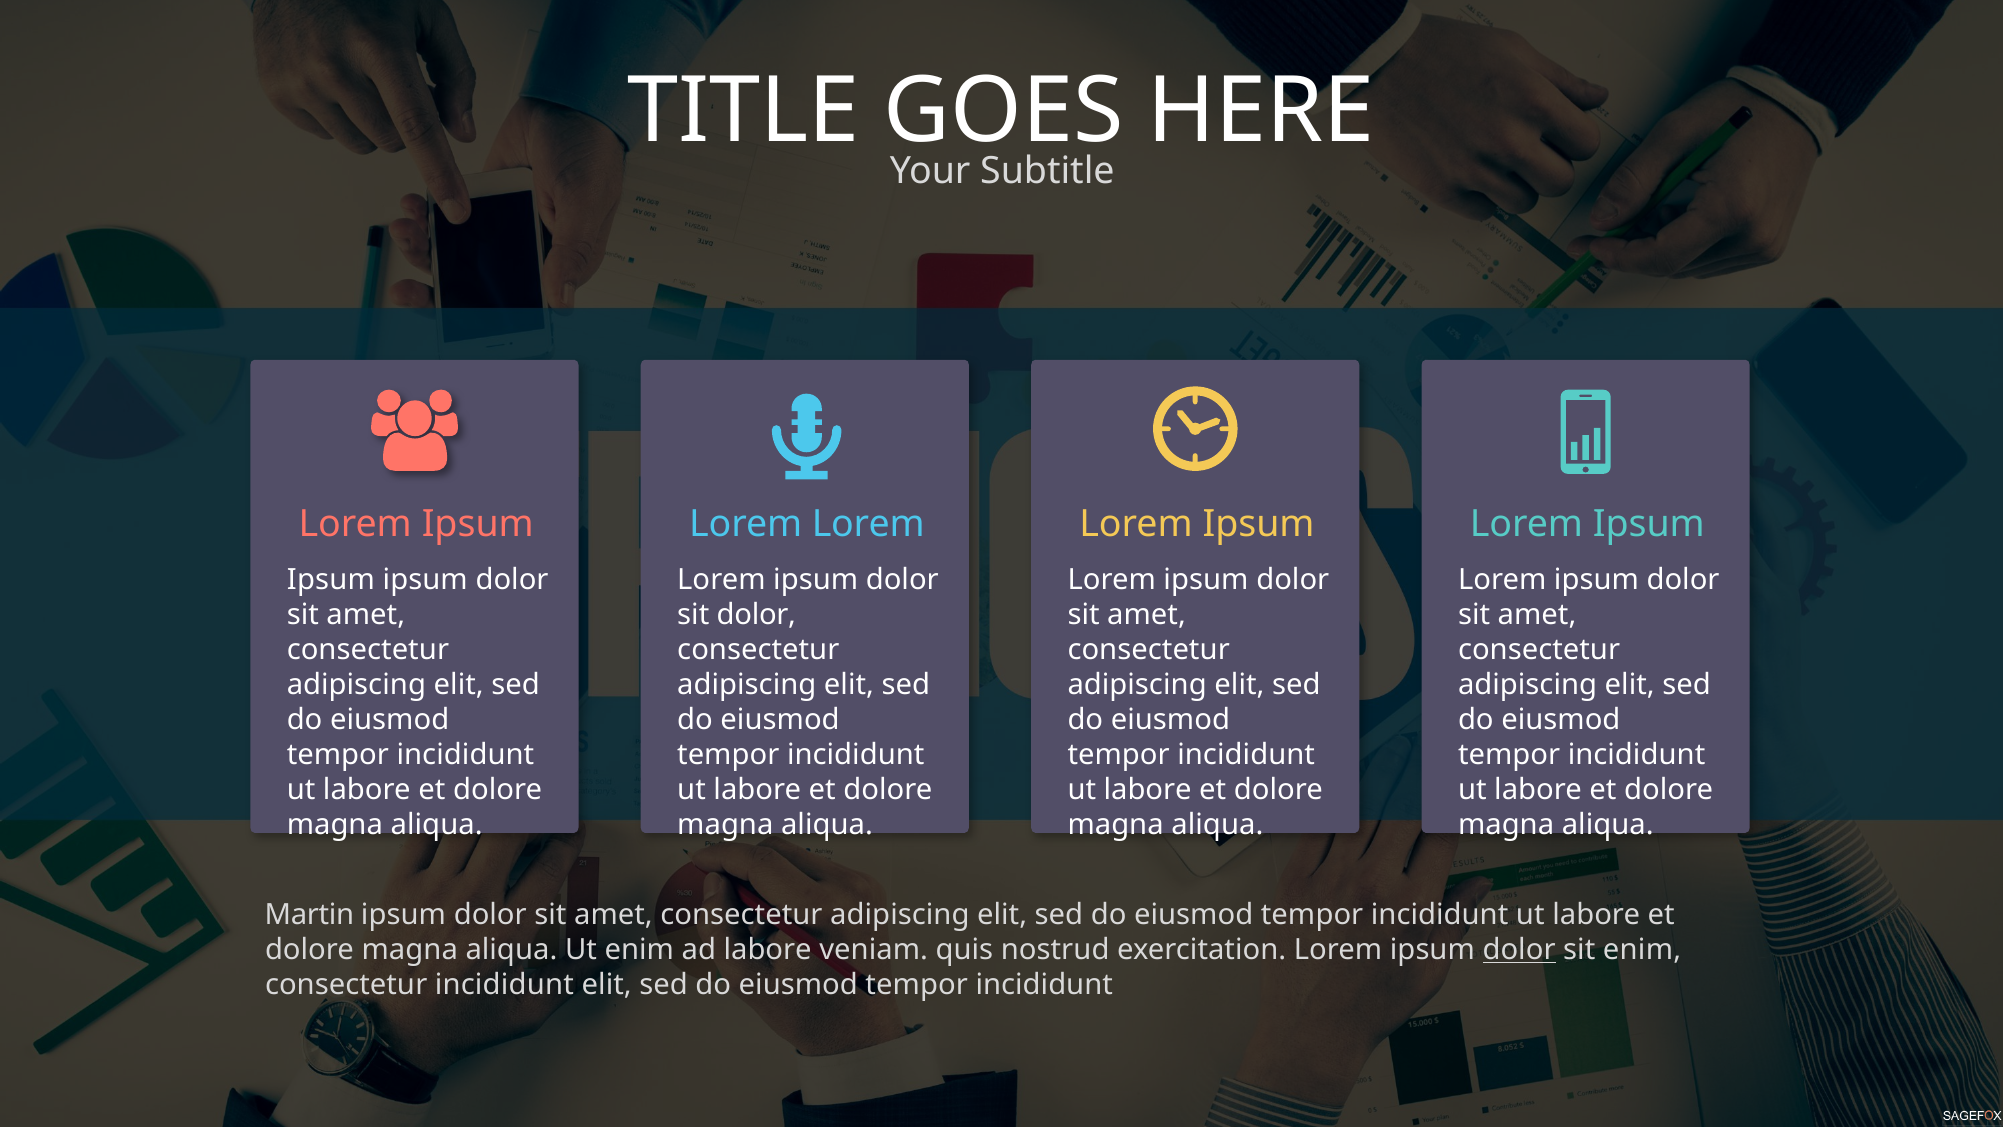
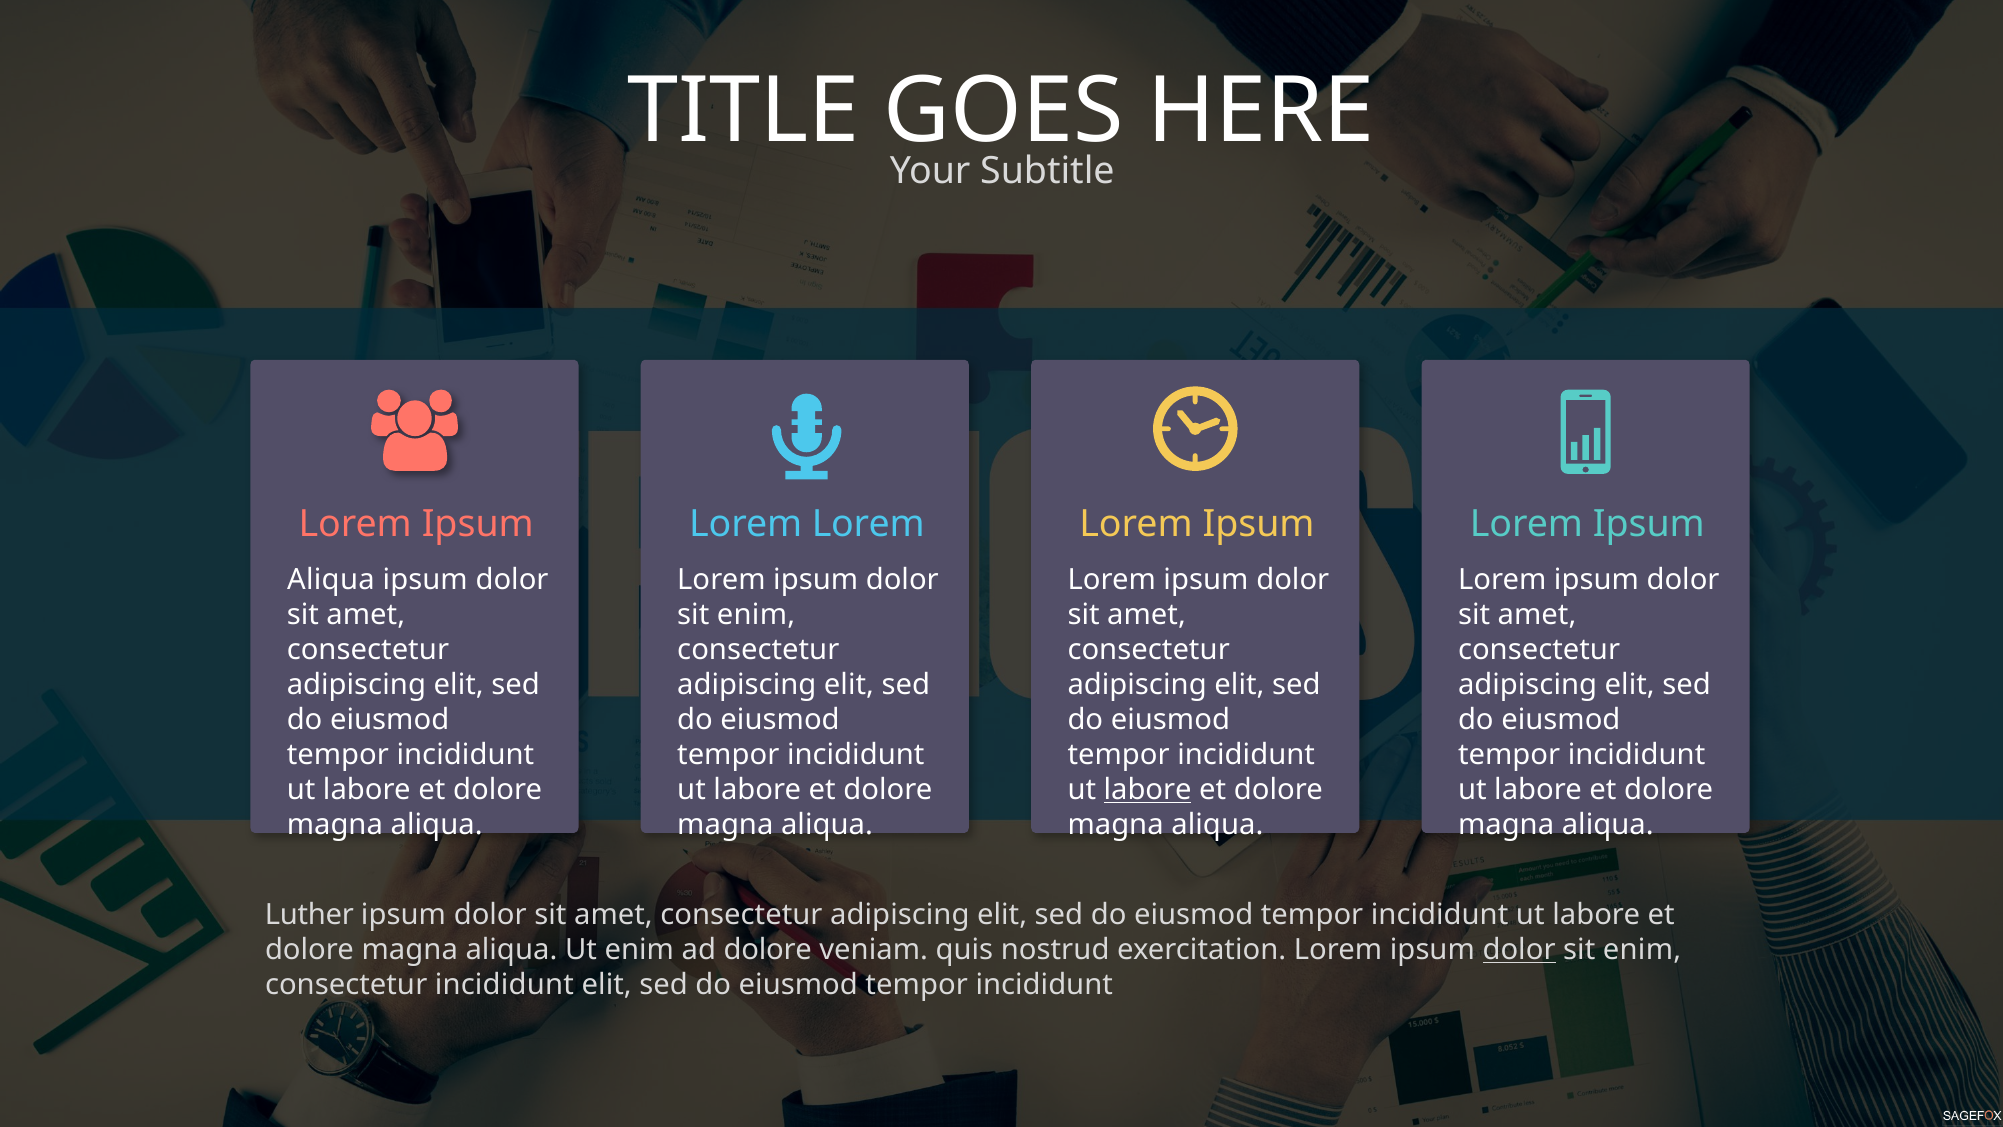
Ipsum at (331, 579): Ipsum -> Aliqua
dolor at (756, 614): dolor -> enim
labore at (1148, 790) underline: none -> present
Martin: Martin -> Luther
ad labore: labore -> dolore
